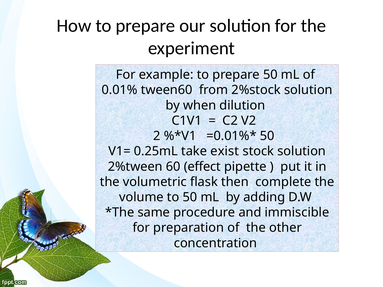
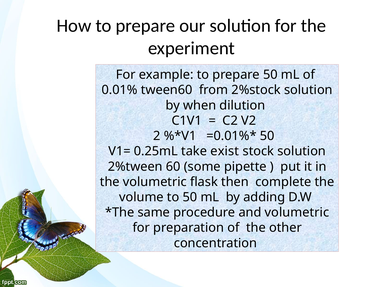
effect: effect -> some
and immiscible: immiscible -> volumetric
